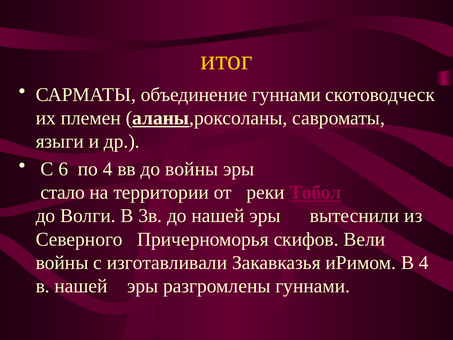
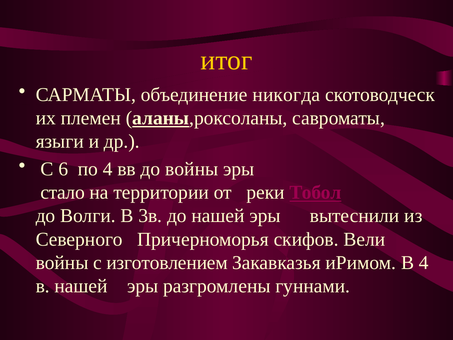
объединение гуннами: гуннами -> никогда
изготавливали: изготавливали -> изготовлением
